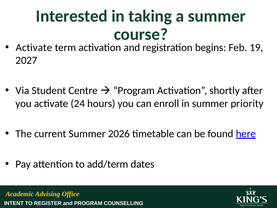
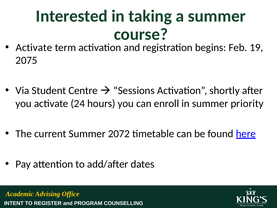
2027: 2027 -> 2075
Program at (134, 90): Program -> Sessions
2026: 2026 -> 2072
add/term: add/term -> add/after
